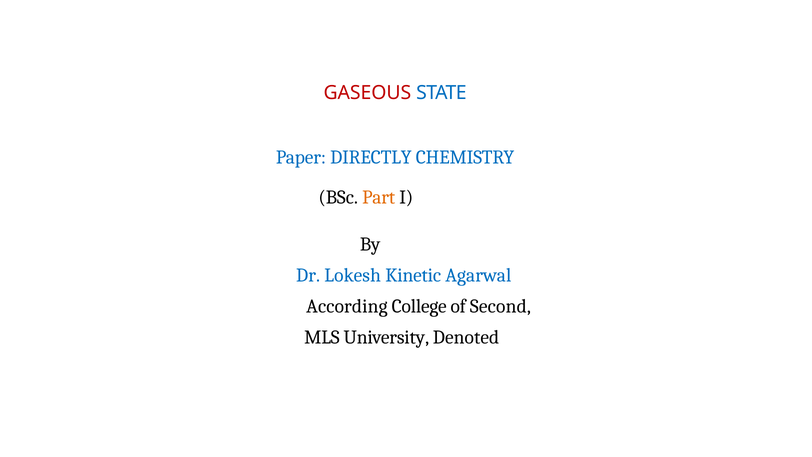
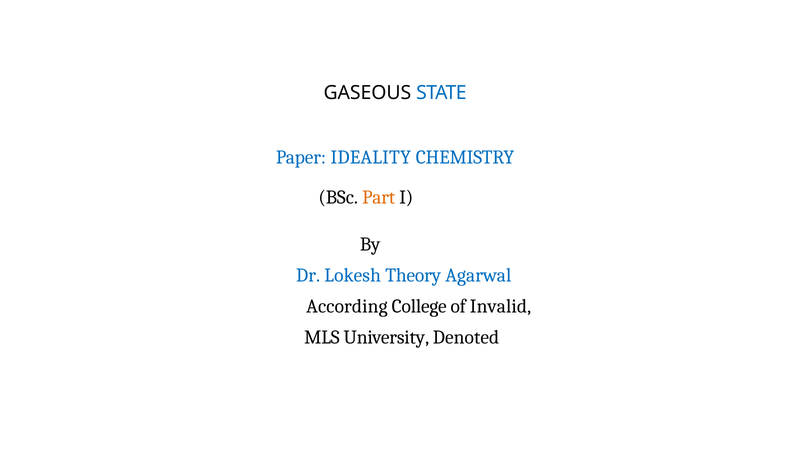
GASEOUS colour: red -> black
DIRECTLY: DIRECTLY -> IDEALITY
Kinetic: Kinetic -> Theory
Second: Second -> Invalid
